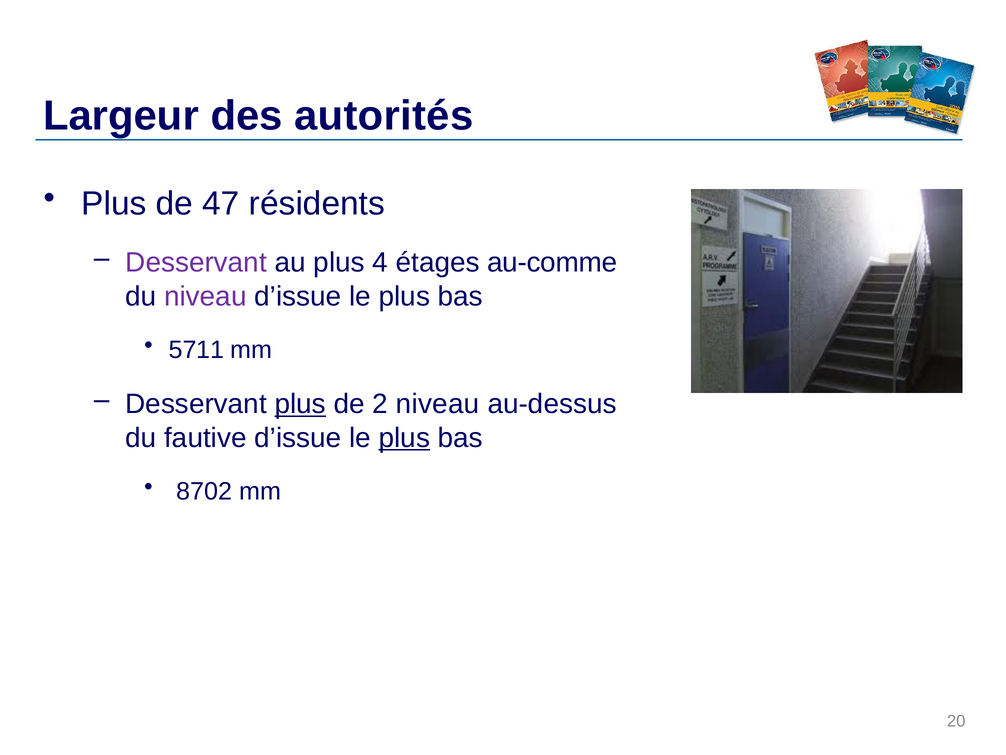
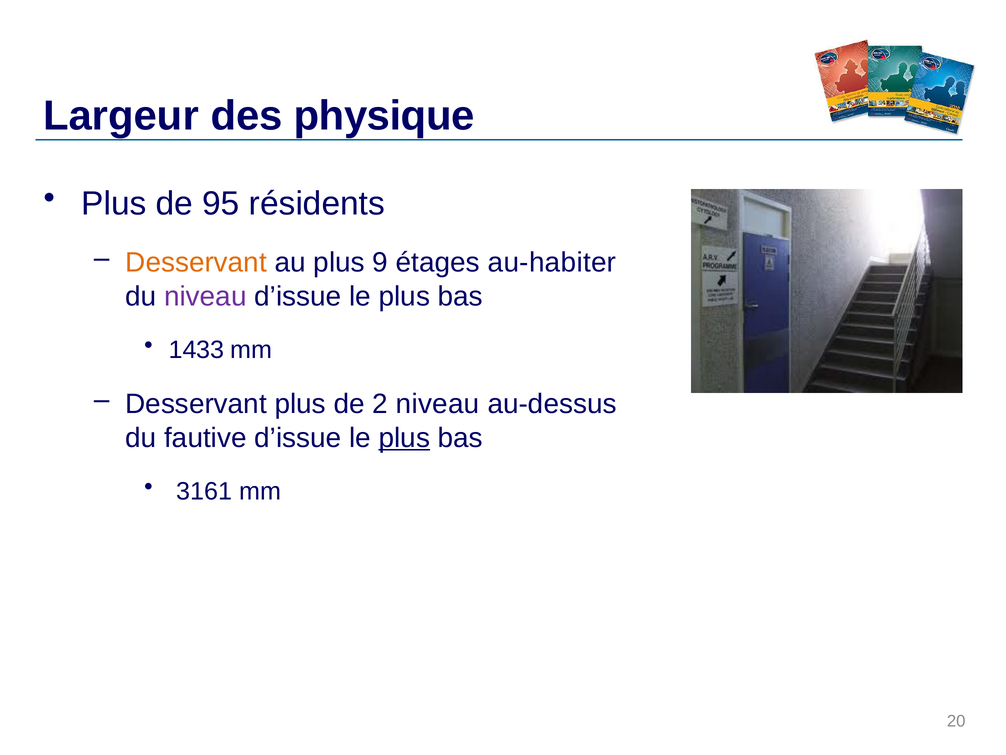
autorités: autorités -> physique
47: 47 -> 95
Desservant at (196, 263) colour: purple -> orange
4: 4 -> 9
au-comme: au-comme -> au-habiter
5711: 5711 -> 1433
plus at (300, 404) underline: present -> none
8702: 8702 -> 3161
